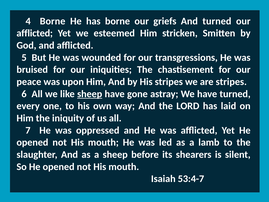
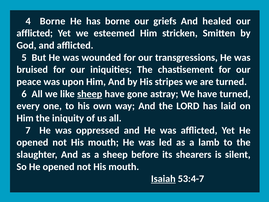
And turned: turned -> healed
are stripes: stripes -> turned
Isaiah underline: none -> present
